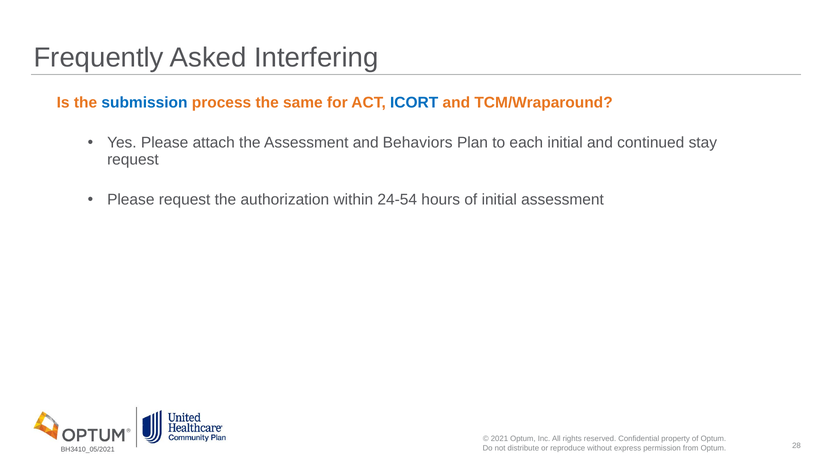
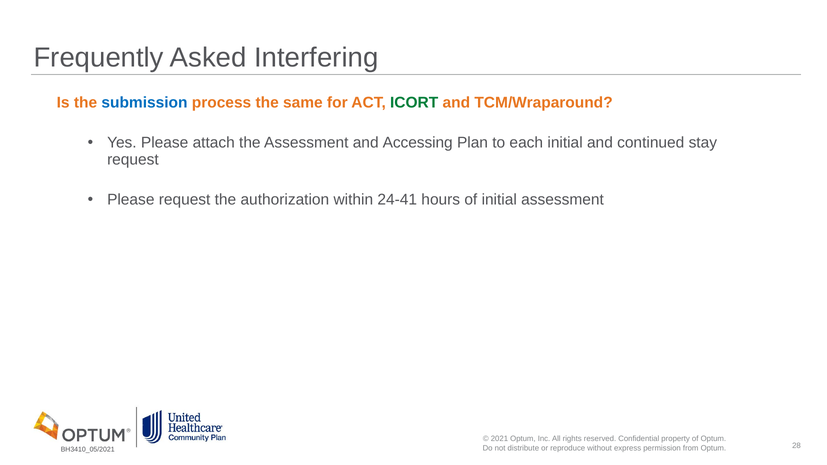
ICORT colour: blue -> green
Behaviors: Behaviors -> Accessing
24-54: 24-54 -> 24-41
